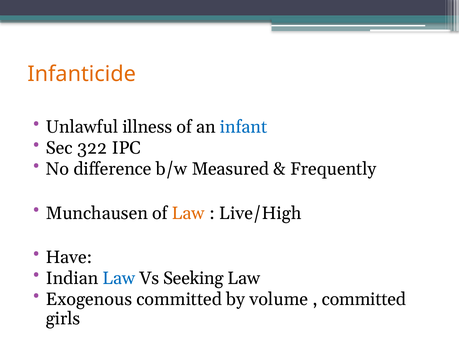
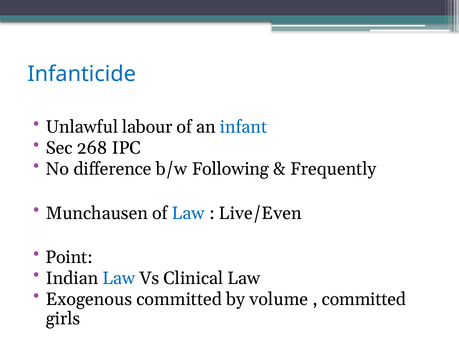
Infanticide colour: orange -> blue
illness: illness -> labour
322: 322 -> 268
Measured: Measured -> Following
Law at (188, 213) colour: orange -> blue
Live/High: Live/High -> Live/Even
Have: Have -> Point
Seeking: Seeking -> Clinical
